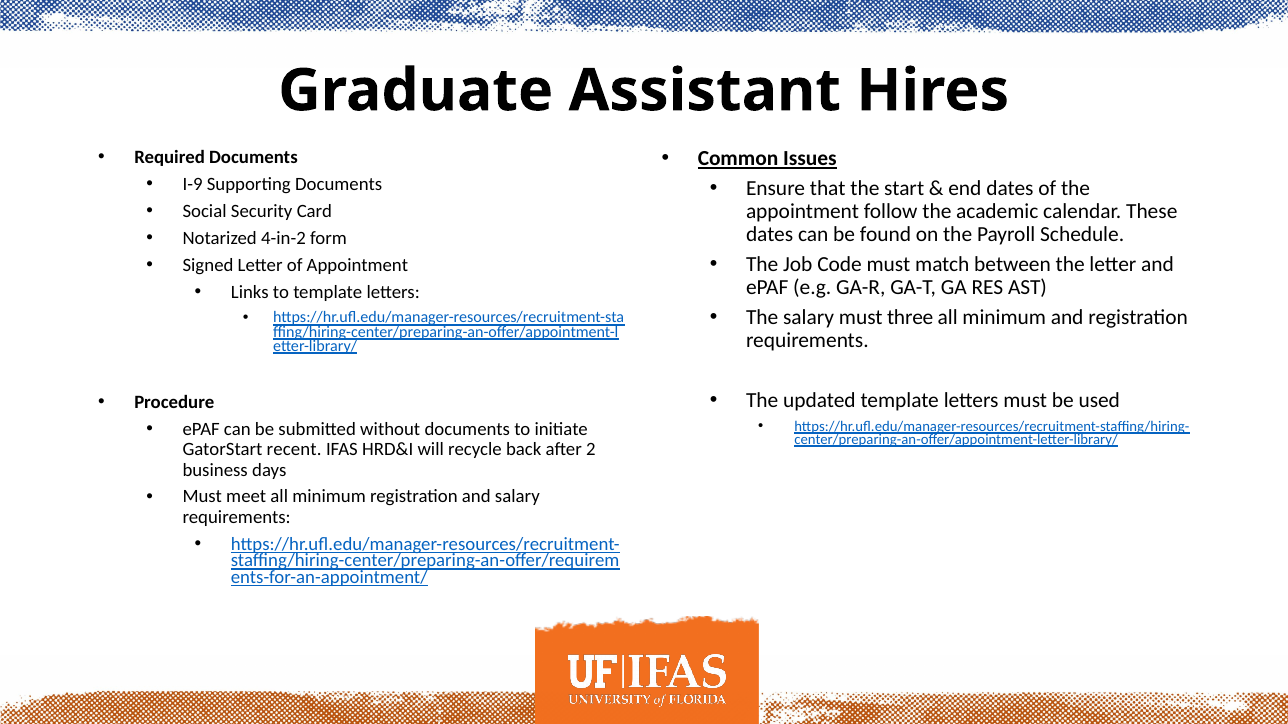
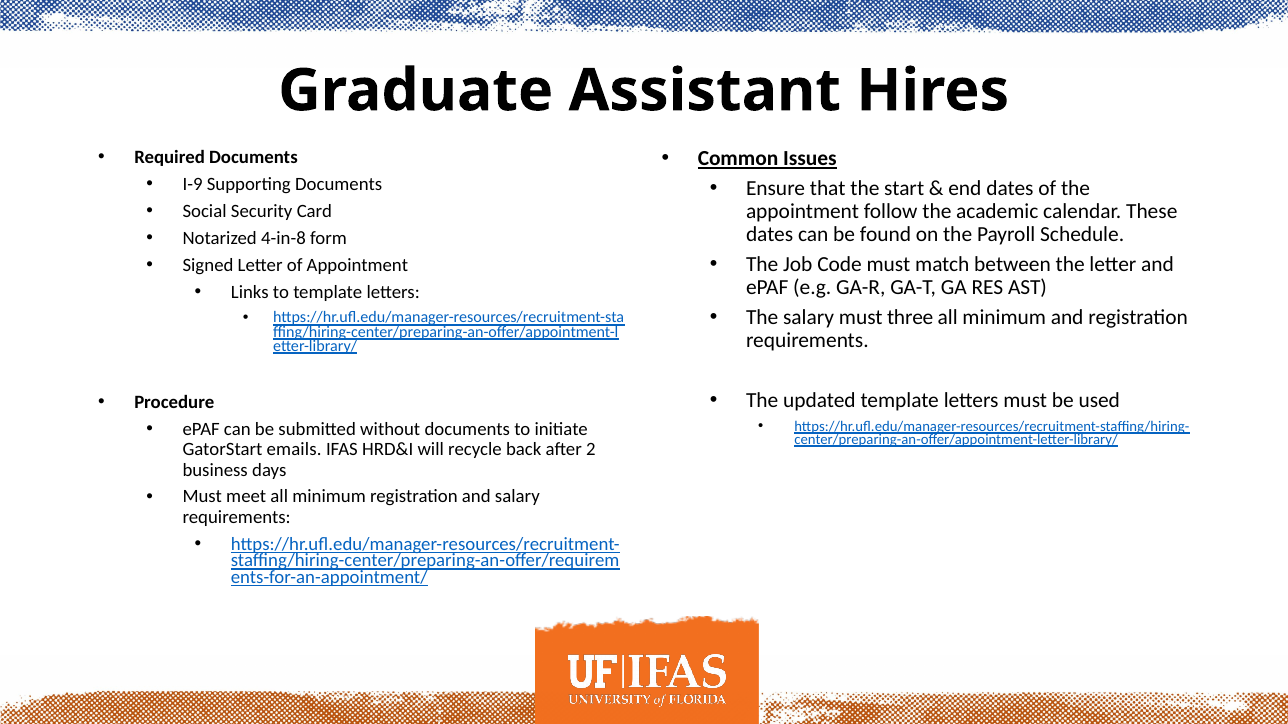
4-in-2: 4-in-2 -> 4-in-8
recent: recent -> emails
